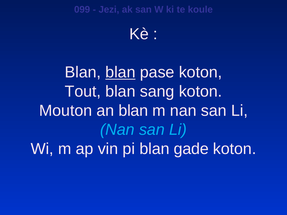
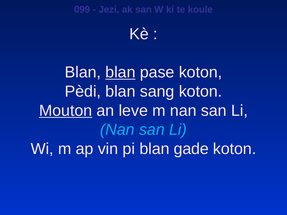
Tout: Tout -> Pèdi
Mouton underline: none -> present
an blan: blan -> leve
